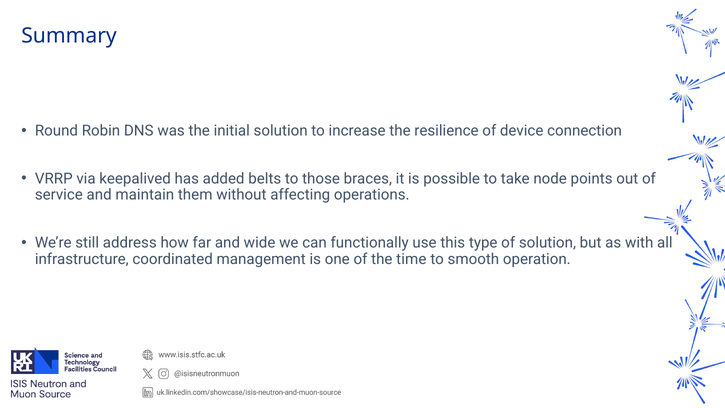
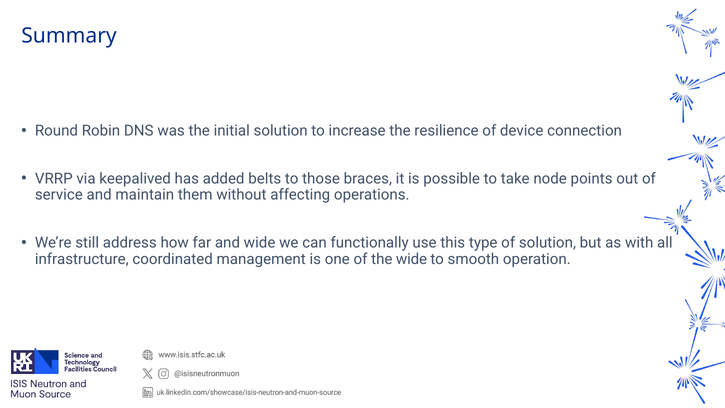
the time: time -> wide
